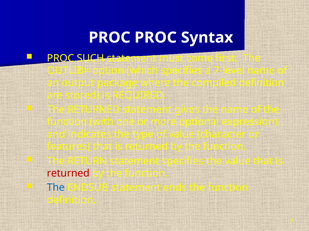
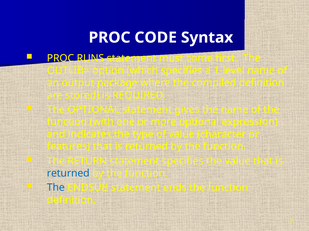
PROC PROC: PROC -> CODE
SUCH: SUCH -> RUNS
7-level: 7-level -> 1-level
The RETURNED: RETURNED -> OPTIONAL
returned at (68, 174) colour: red -> blue
